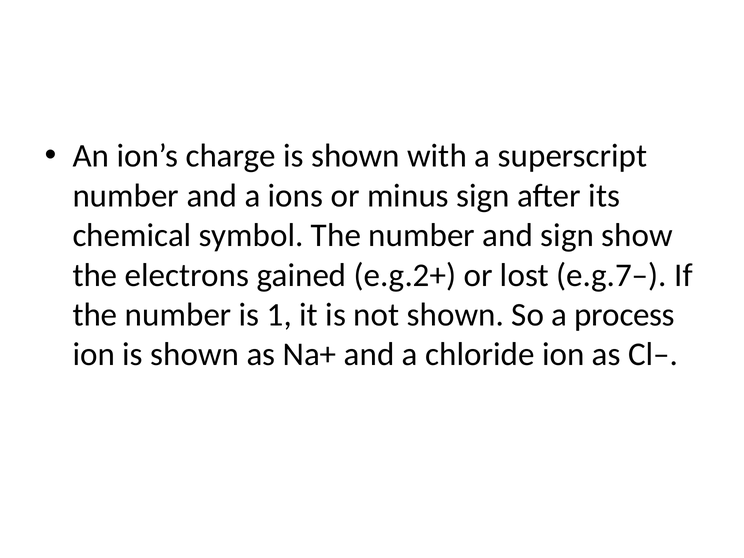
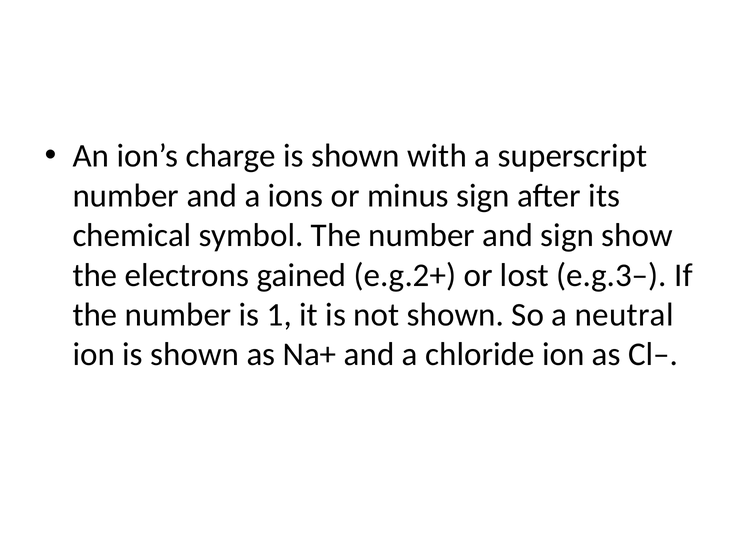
e.g.7–: e.g.7– -> e.g.3–
process: process -> neutral
